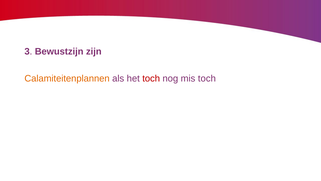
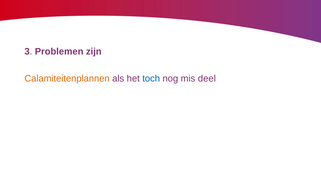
Bewustzijn: Bewustzijn -> Problemen
toch at (151, 78) colour: red -> blue
mis toch: toch -> deel
